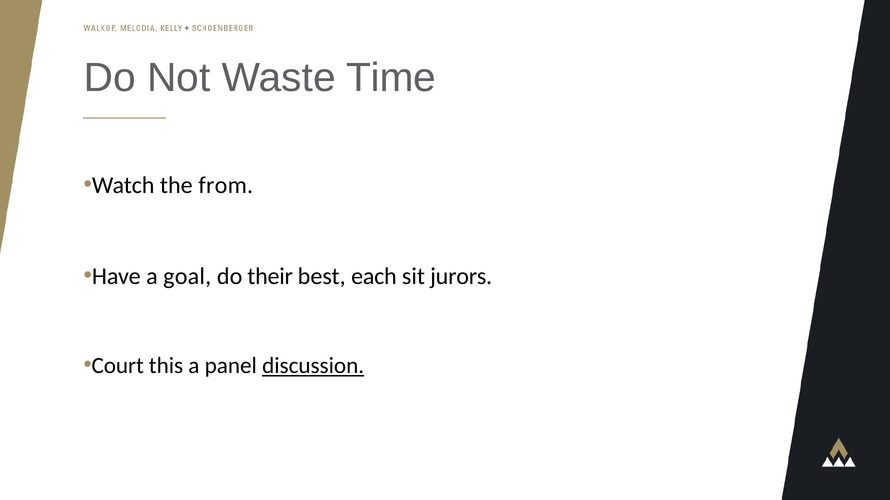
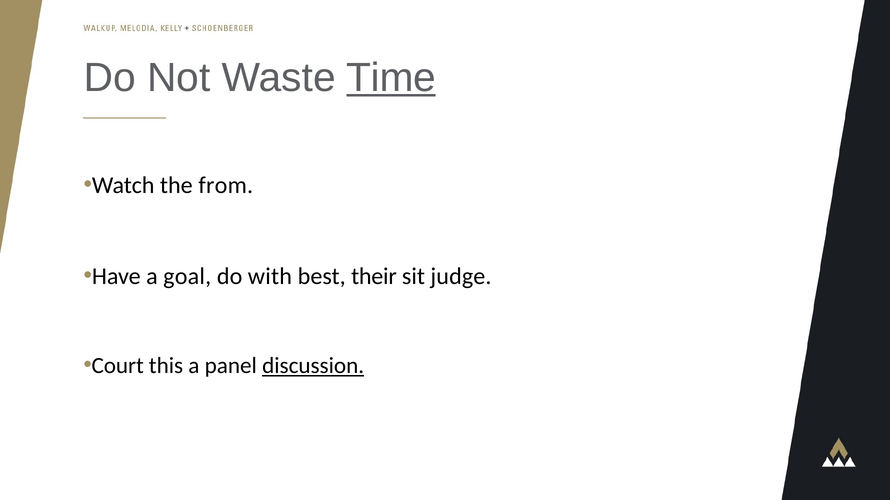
Time underline: none -> present
their: their -> with
each: each -> their
jurors: jurors -> judge
